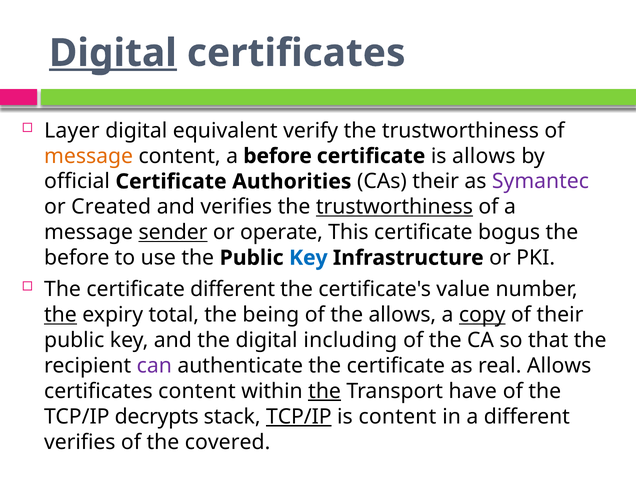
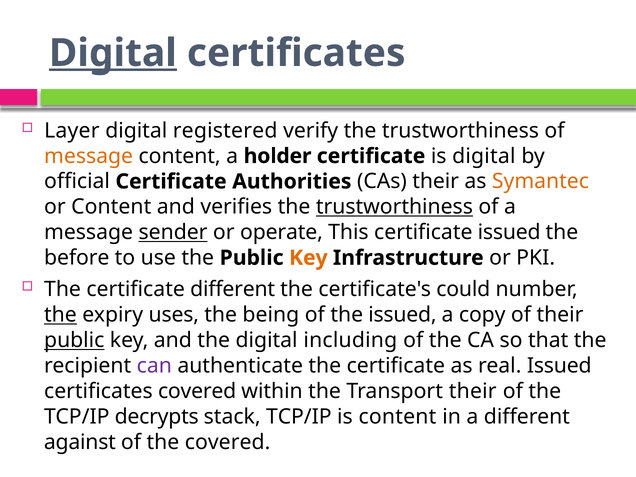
equivalent: equivalent -> registered
a before: before -> holder
is allows: allows -> digital
Symantec colour: purple -> orange
or Created: Created -> Content
certificate bogus: bogus -> issued
Key at (308, 258) colour: blue -> orange
value: value -> could
total: total -> uses
the allows: allows -> issued
copy underline: present -> none
public at (74, 340) underline: none -> present
real Allows: Allows -> Issued
certificates content: content -> covered
the at (325, 391) underline: present -> none
Transport have: have -> their
TCP/IP at (299, 417) underline: present -> none
verifies at (80, 442): verifies -> against
